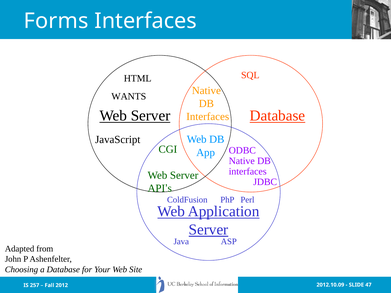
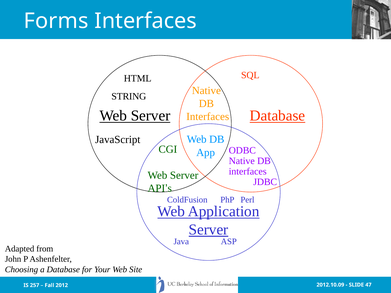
WANTS: WANTS -> STRING
